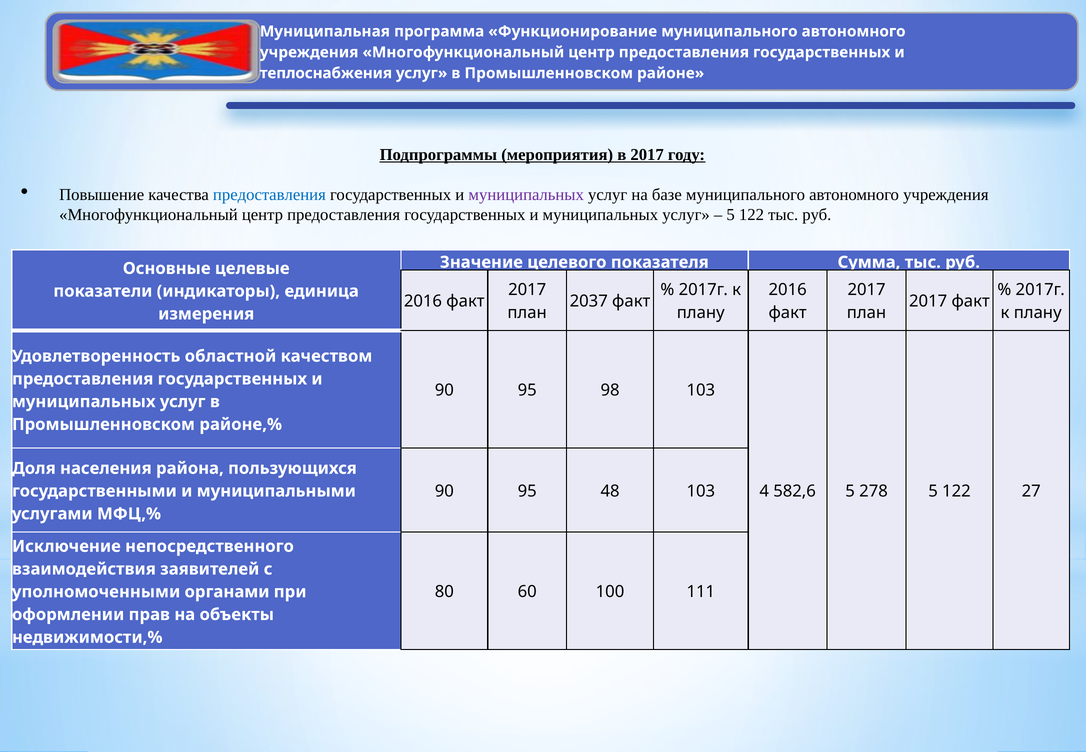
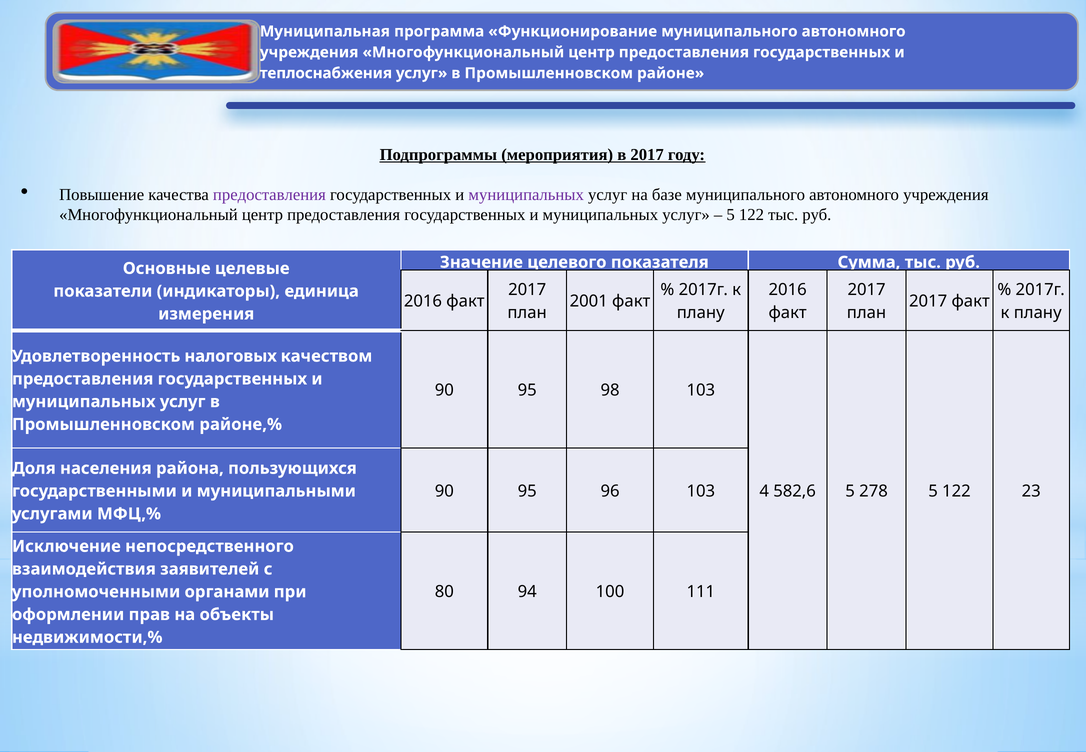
предоставления at (269, 195) colour: blue -> purple
2037: 2037 -> 2001
областной: областной -> налоговых
48: 48 -> 96
27: 27 -> 23
60: 60 -> 94
